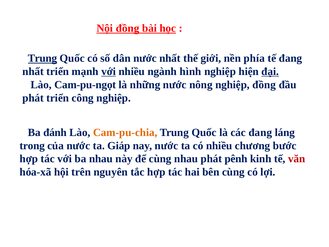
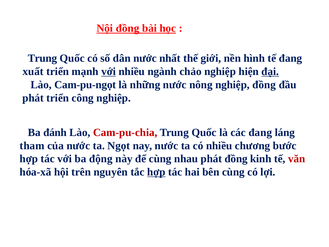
Trung at (42, 58) underline: present -> none
phía: phía -> hình
nhất at (33, 71): nhất -> xuất
hình: hình -> chảo
Cam-pu-chia colour: orange -> red
trong: trong -> tham
Giáp: Giáp -> Ngọt
ba nhau: nhau -> động
phát pênh: pênh -> đồng
hợp at (156, 172) underline: none -> present
